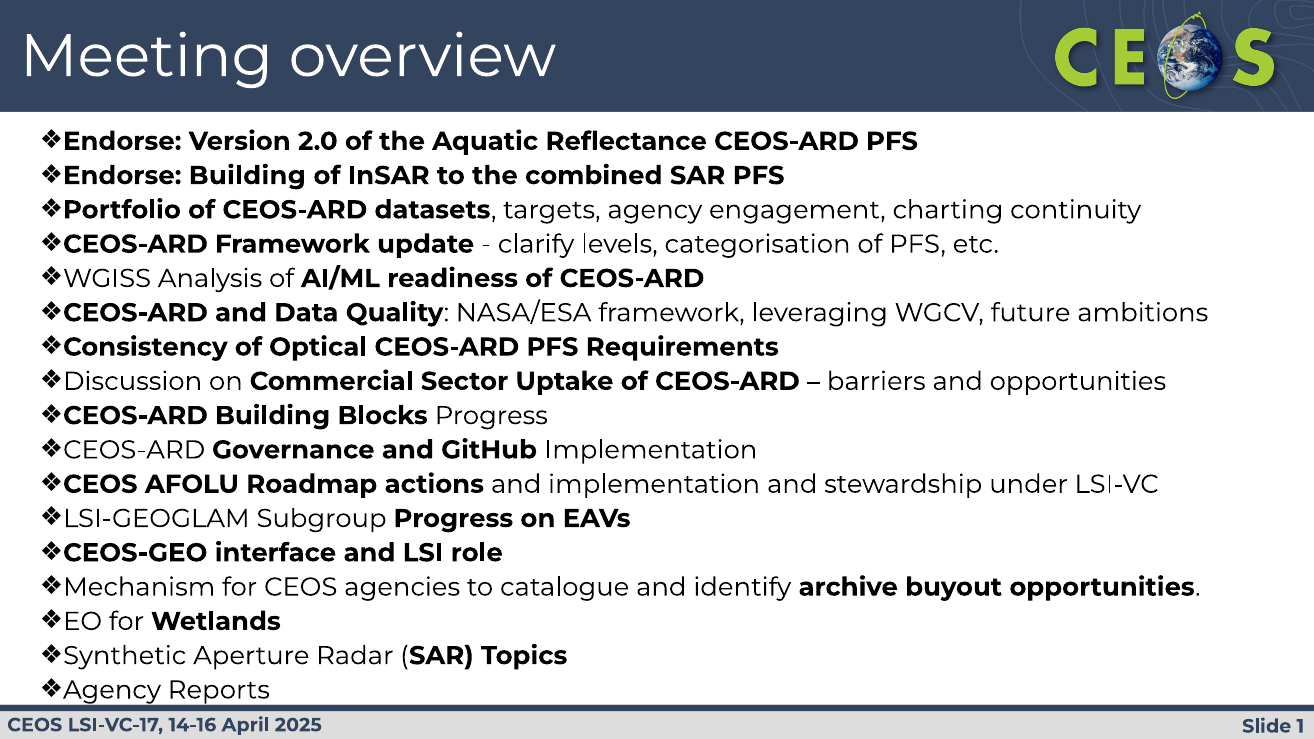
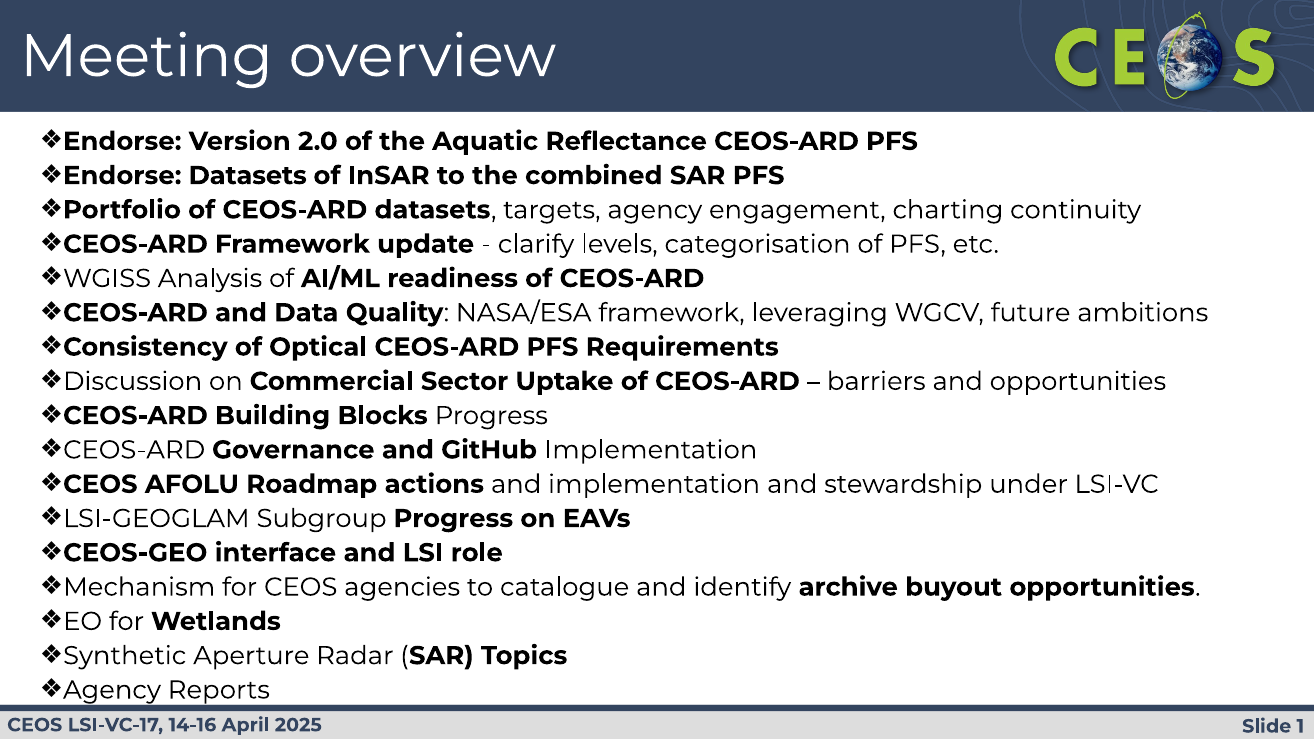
Endorse Building: Building -> Datasets
